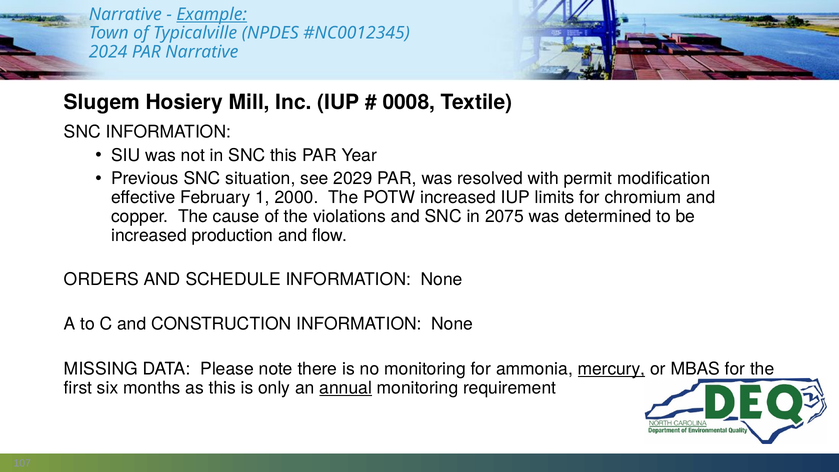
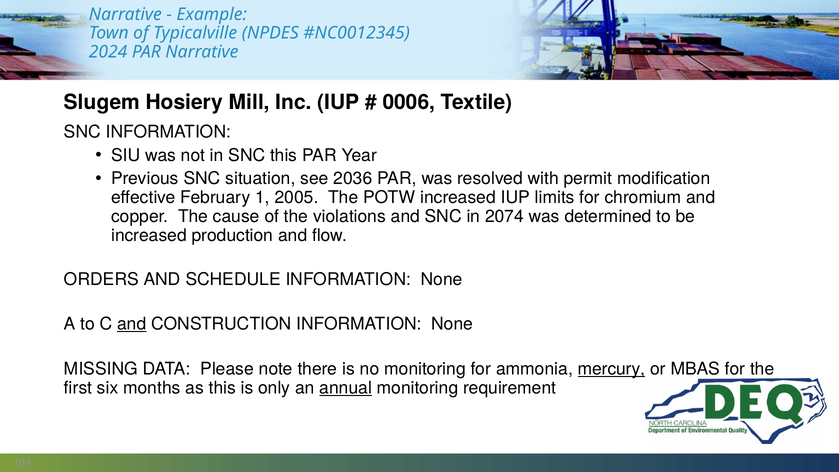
Example underline: present -> none
0008: 0008 -> 0006
2029: 2029 -> 2036
2000: 2000 -> 2005
2075: 2075 -> 2074
and at (132, 324) underline: none -> present
